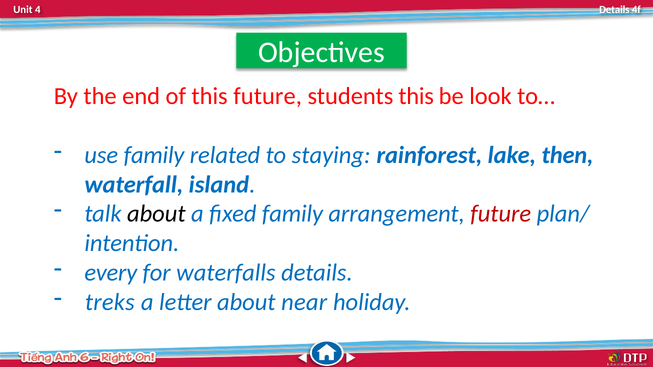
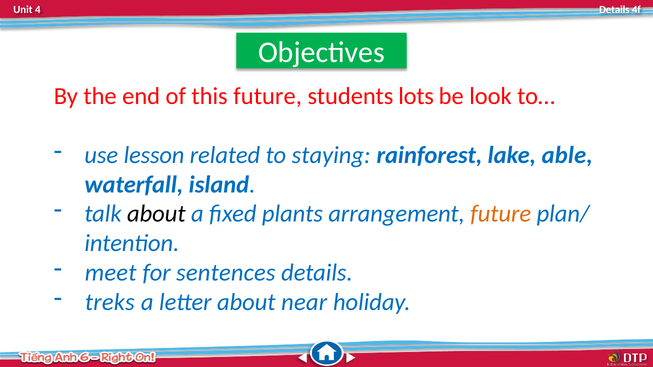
students this: this -> lots
use family: family -> lesson
then: then -> able
fixed family: family -> plants
future at (501, 214) colour: red -> orange
every: every -> meet
waterfalls: waterfalls -> sentences
